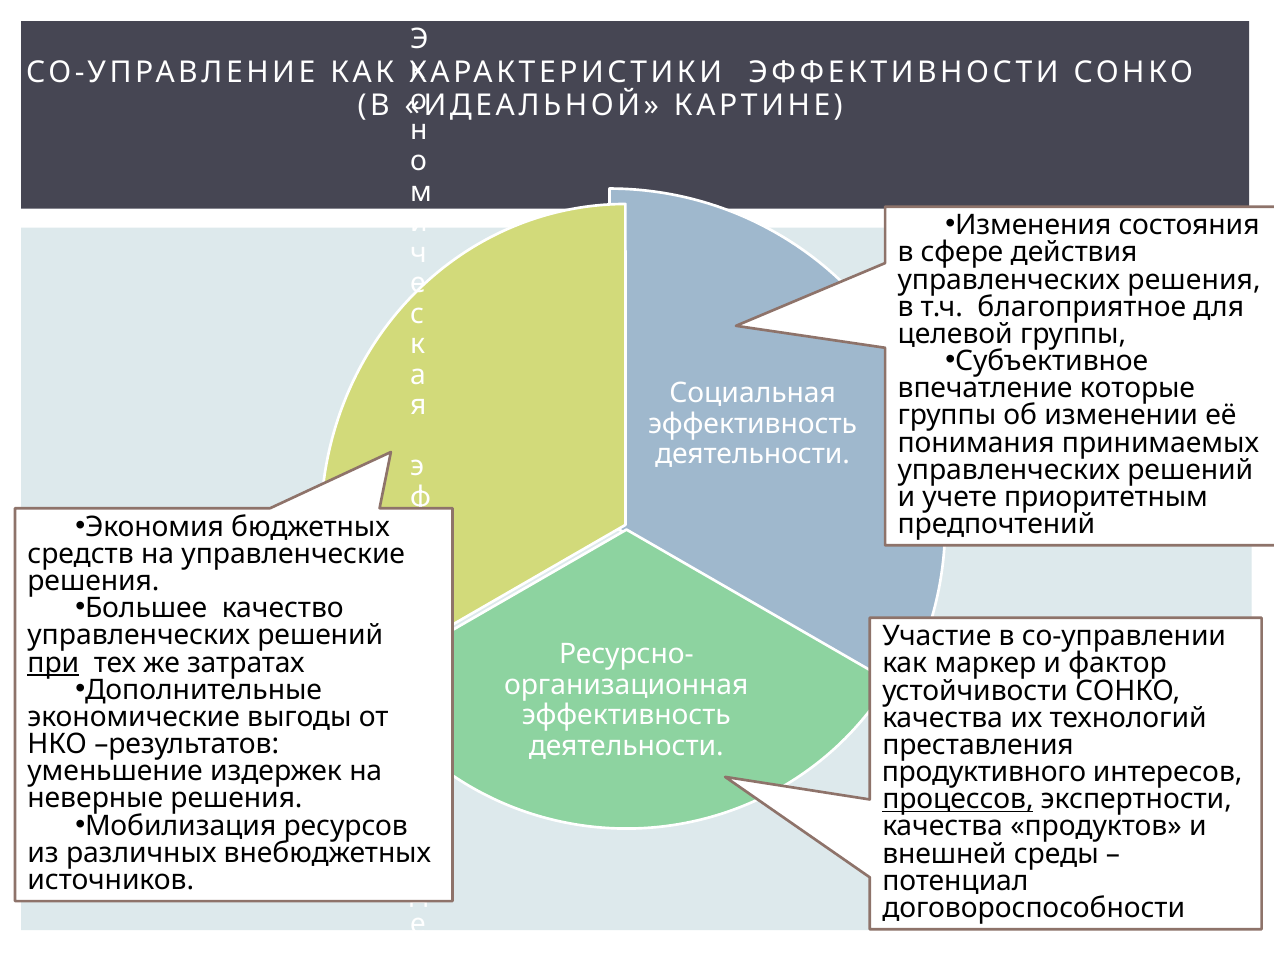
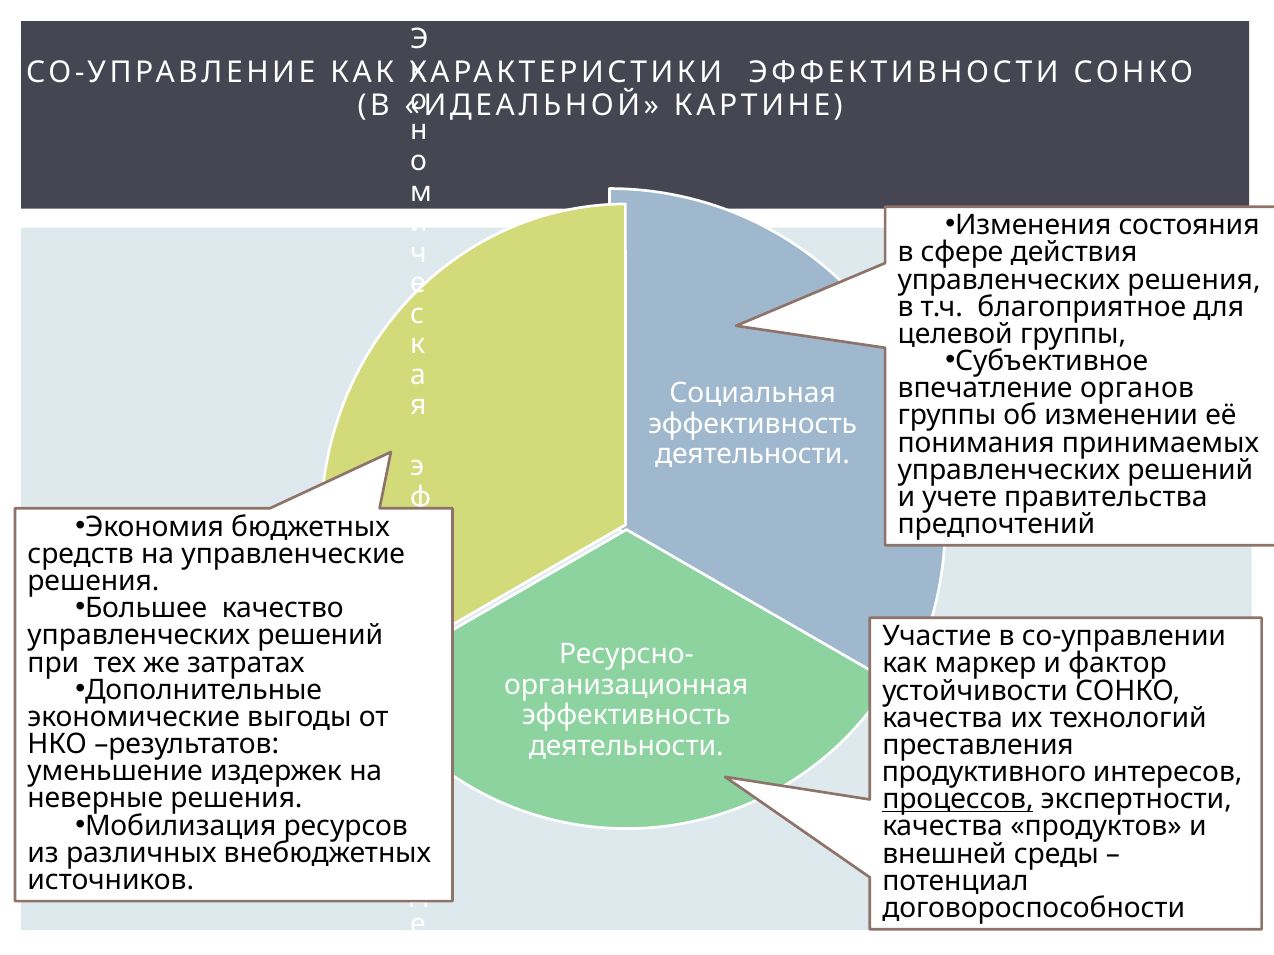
которые: которые -> органов
приоритетным: приоритетным -> правительства
при underline: present -> none
